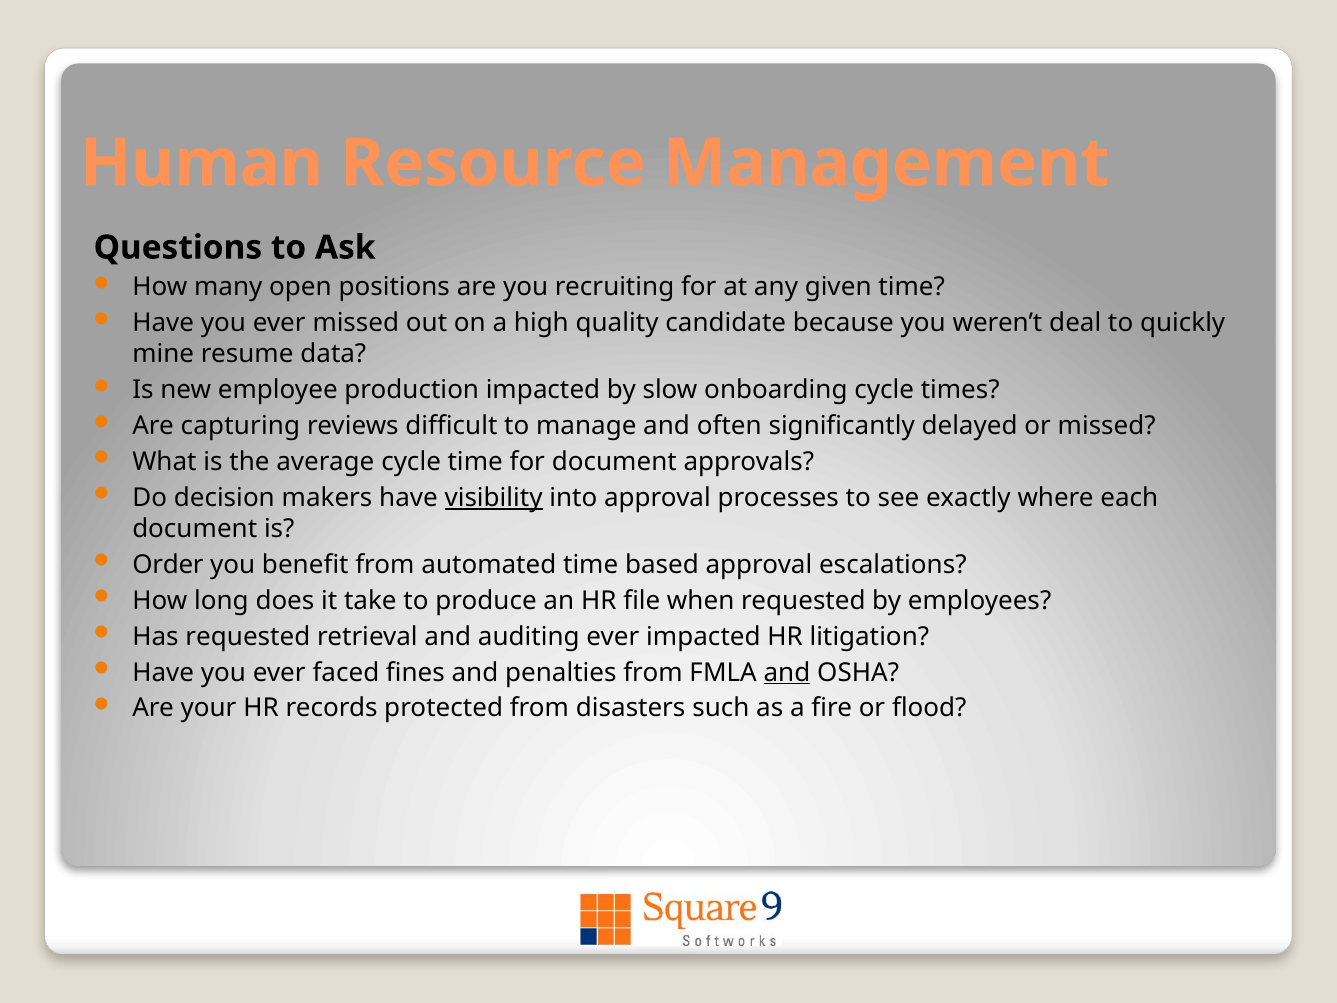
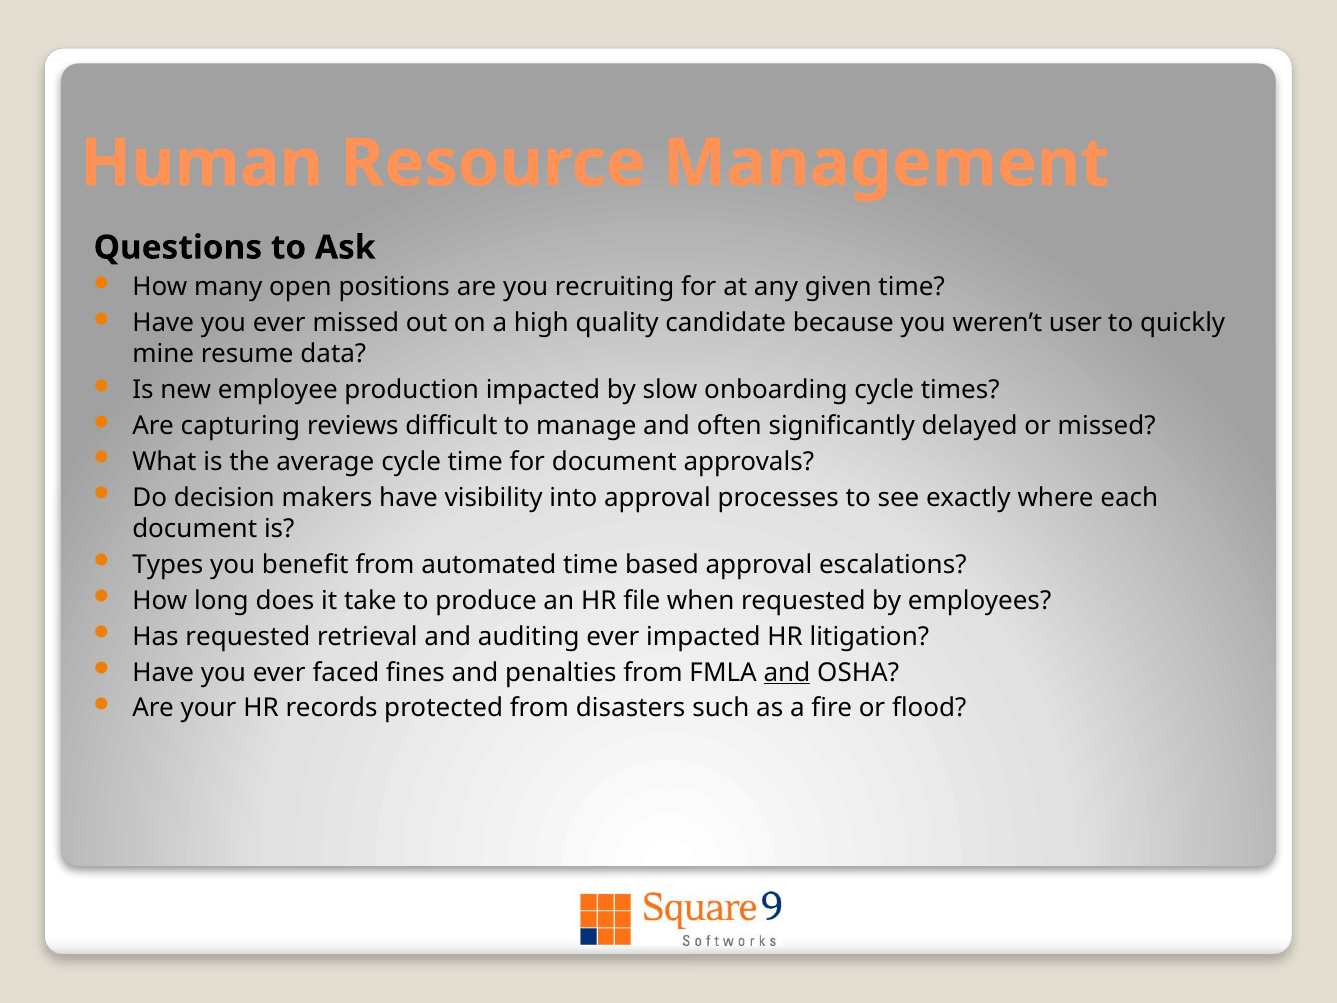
deal: deal -> user
visibility underline: present -> none
Order: Order -> Types
